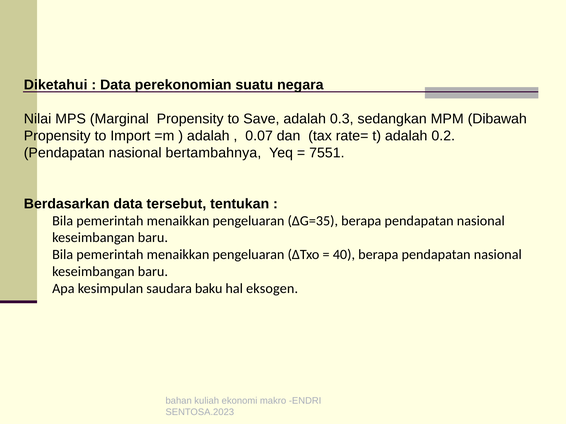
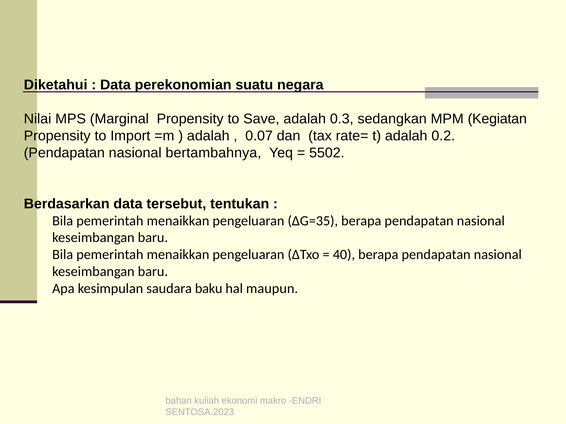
Dibawah: Dibawah -> Kegiatan
7551: 7551 -> 5502
eksogen: eksogen -> maupun
